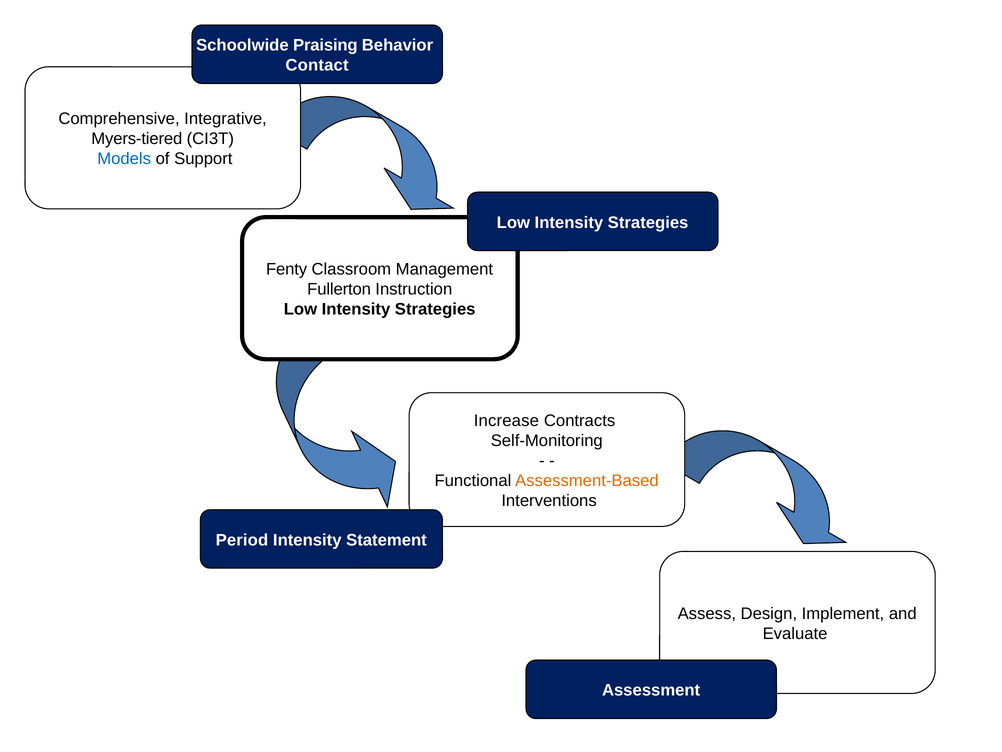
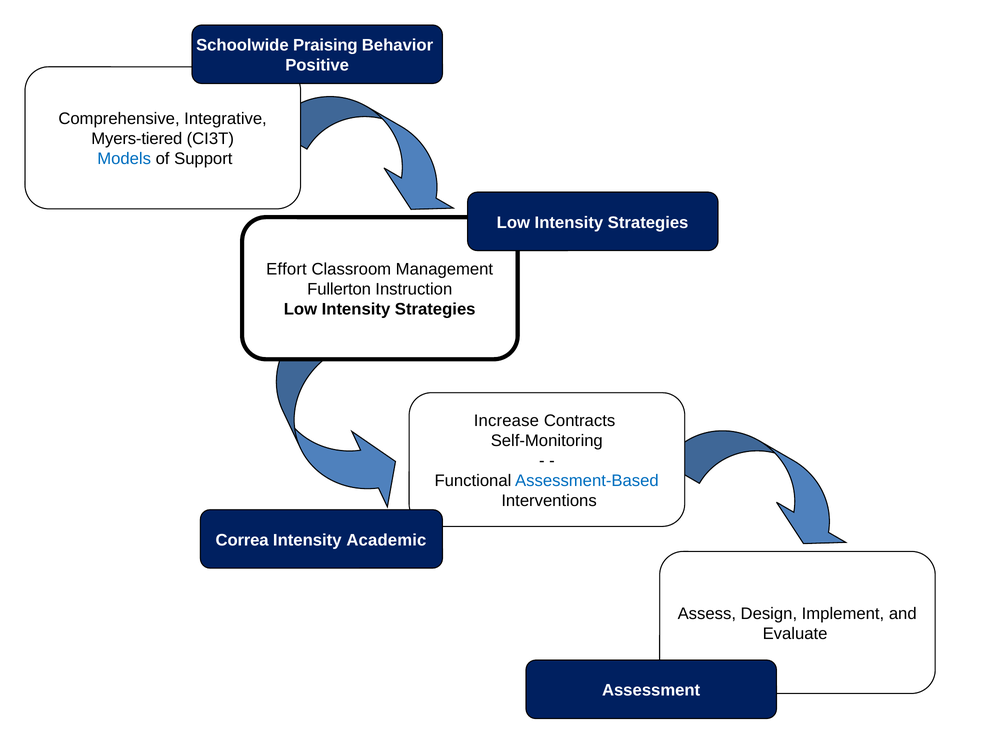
Contact: Contact -> Positive
Fenty: Fenty -> Effort
Assessment-Based colour: orange -> blue
Period: Period -> Correa
Statement: Statement -> Academic
